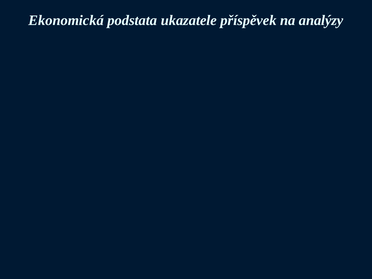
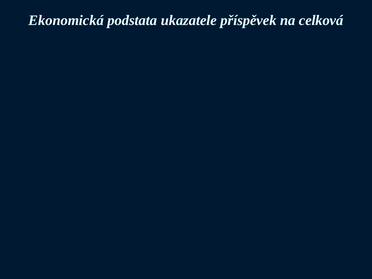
analýzy: analýzy -> celková
